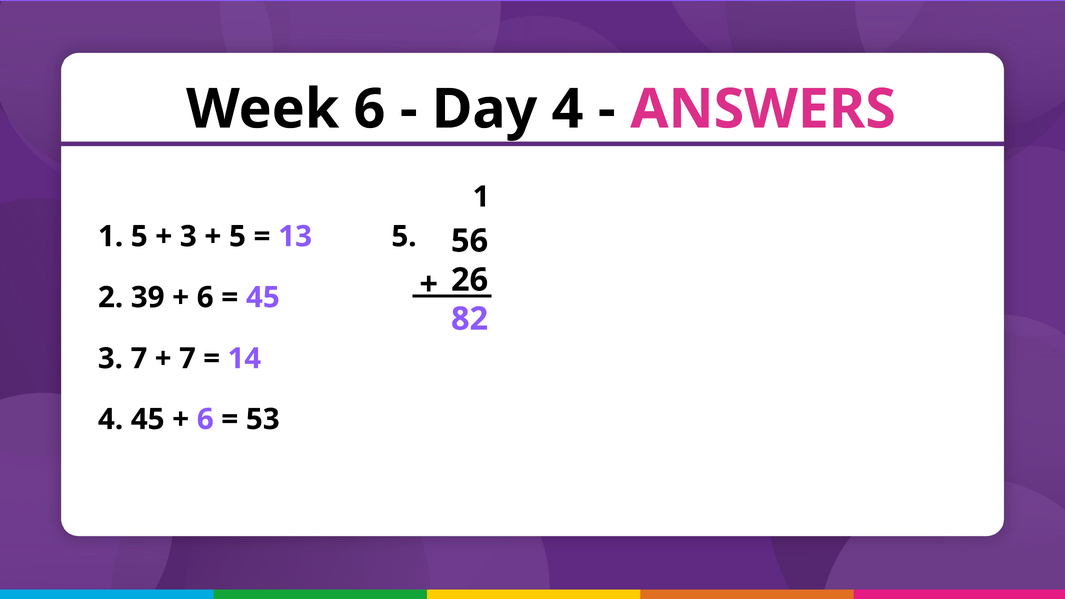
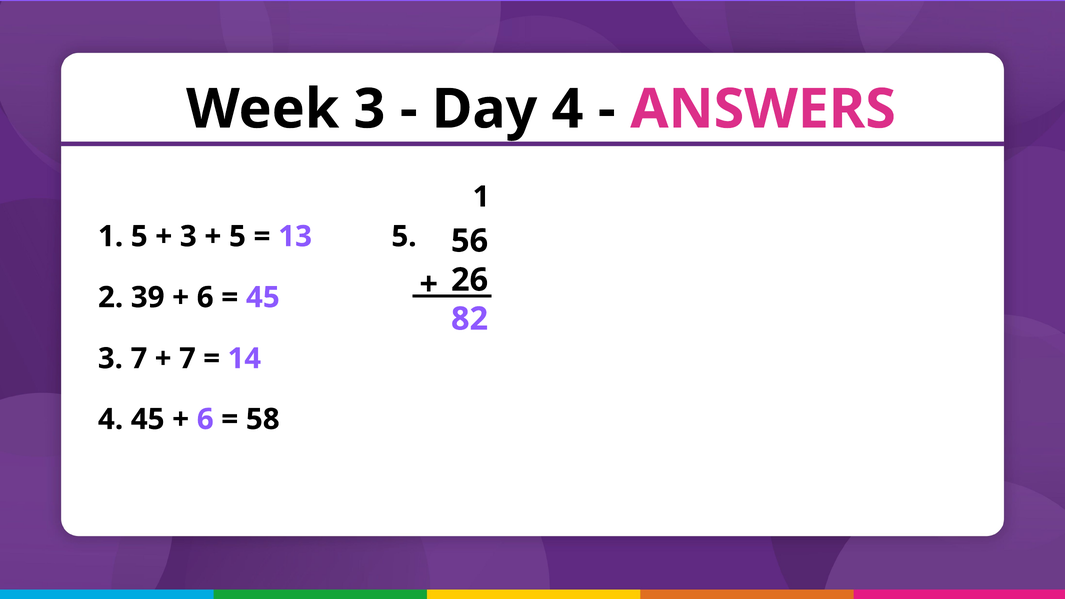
Week 6: 6 -> 3
53: 53 -> 58
